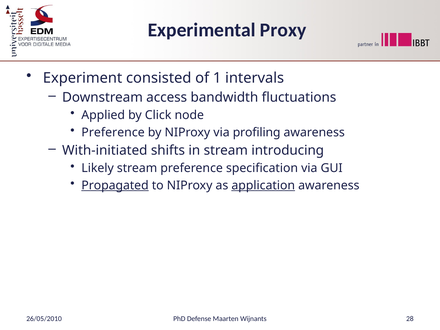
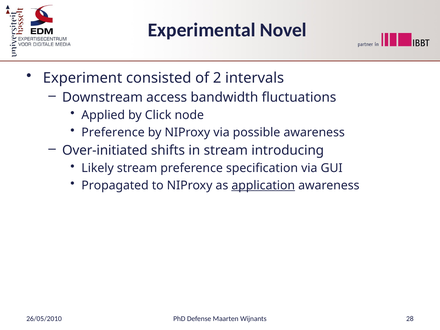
Proxy: Proxy -> Novel
1: 1 -> 2
profiling: profiling -> possible
With-initiated: With-initiated -> Over-initiated
Propagated underline: present -> none
